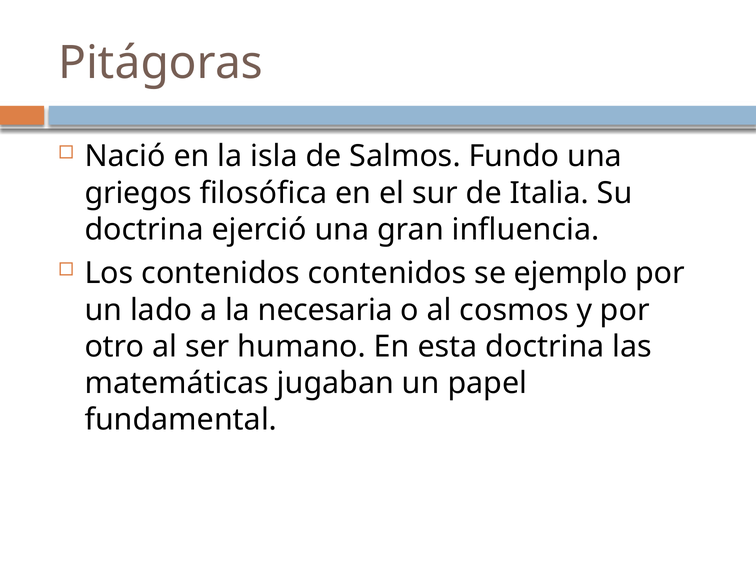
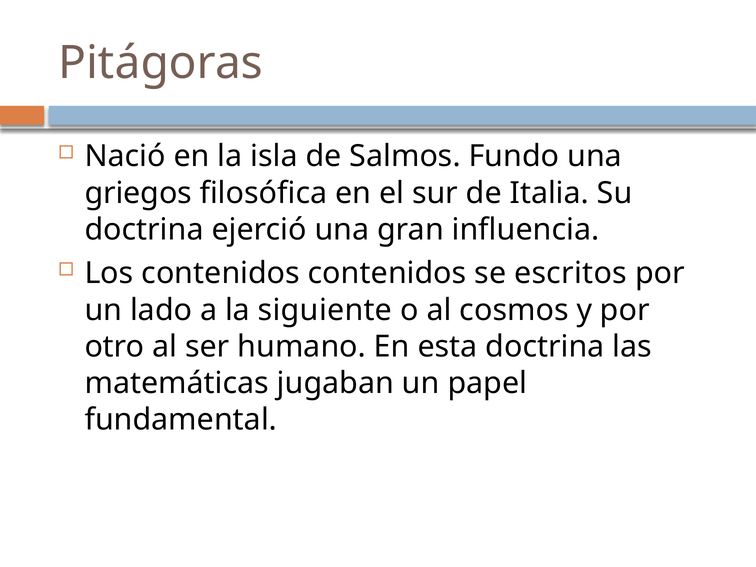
ejemplo: ejemplo -> escritos
necesaria: necesaria -> siguiente
